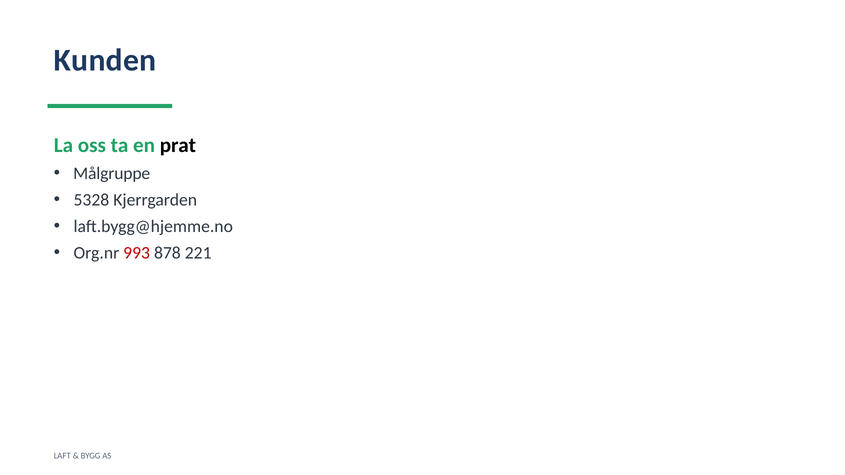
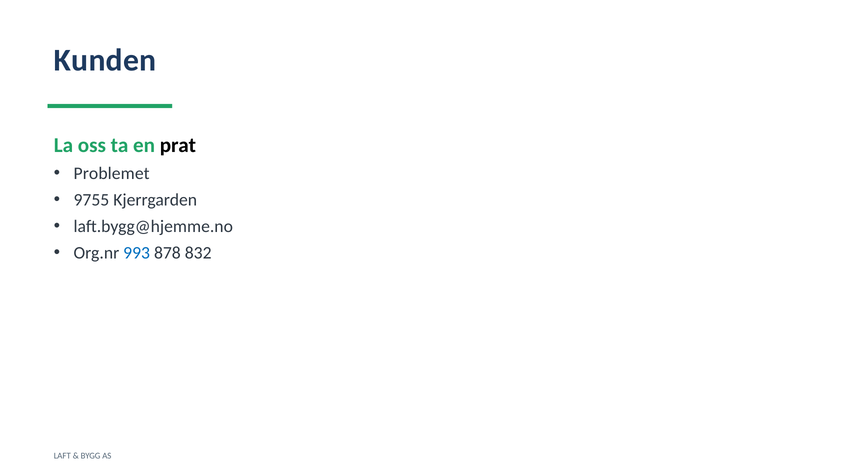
Målgruppe: Målgruppe -> Problemet
5328: 5328 -> 9755
993 colour: red -> blue
221: 221 -> 832
